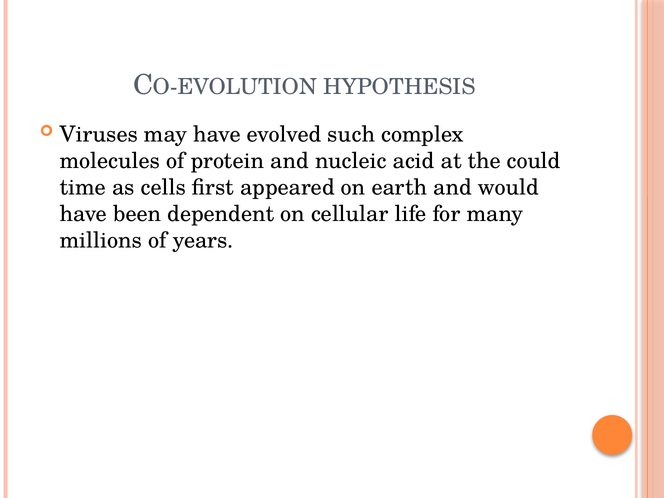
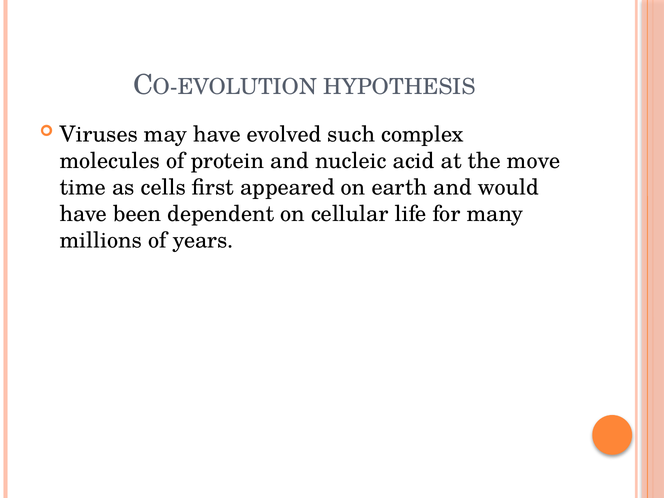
could: could -> move
